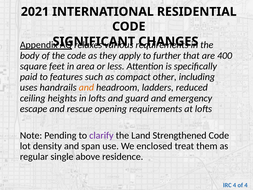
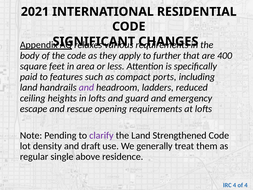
other: other -> ports
uses at (29, 87): uses -> land
and at (86, 87) colour: orange -> purple
span: span -> draft
enclosed: enclosed -> generally
